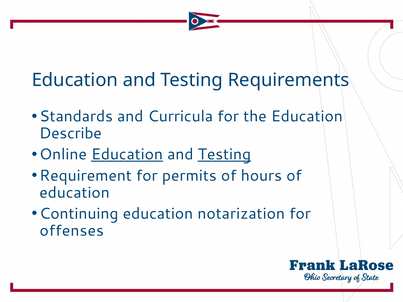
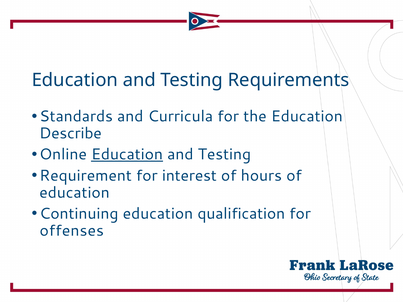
Testing at (224, 155) underline: present -> none
permits: permits -> interest
notarization: notarization -> qualification
